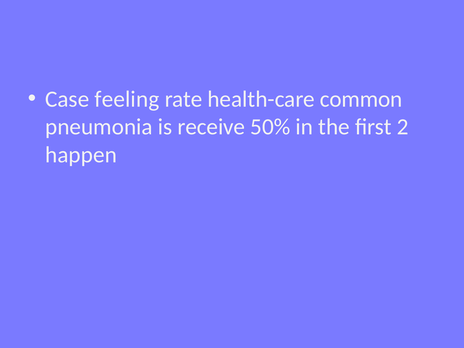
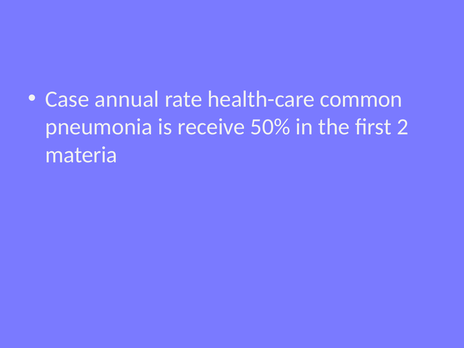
feeling: feeling -> annual
happen: happen -> materia
